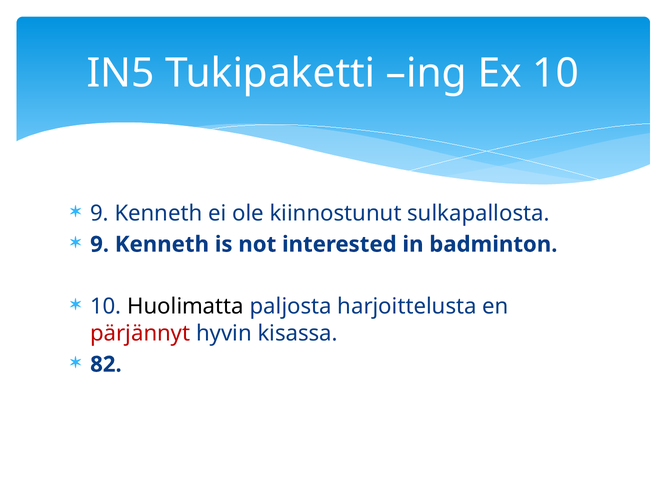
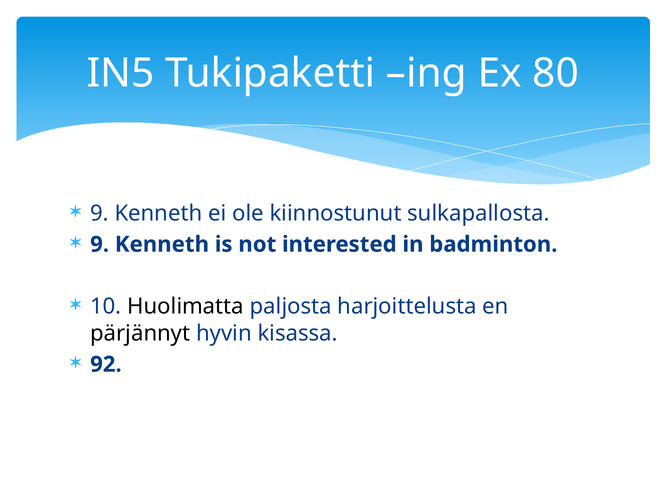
Ex 10: 10 -> 80
pärjännyt colour: red -> black
82: 82 -> 92
